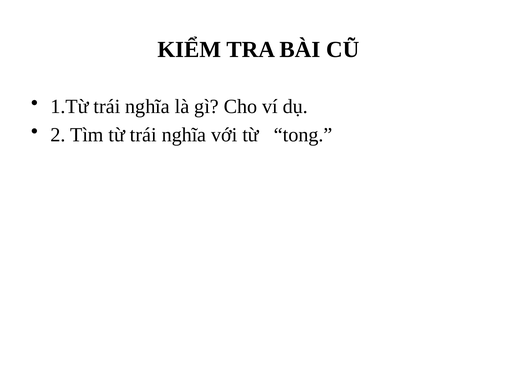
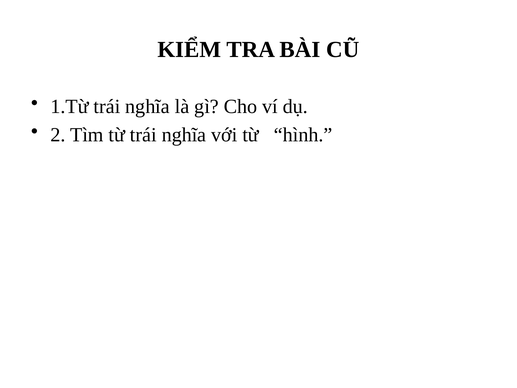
tong: tong -> hình
